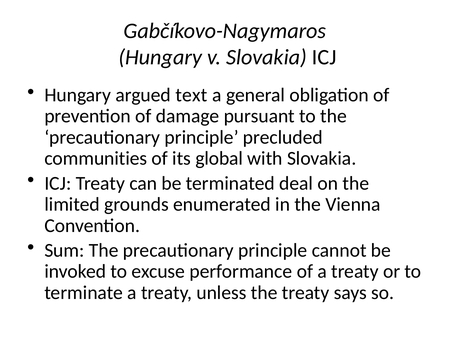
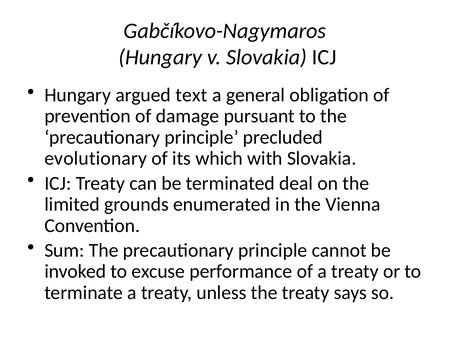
communities: communities -> evolutionary
global: global -> which
